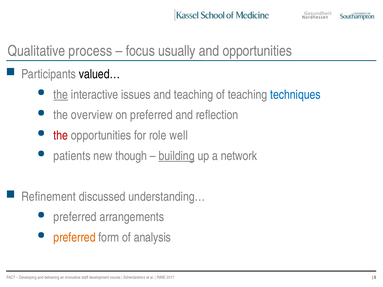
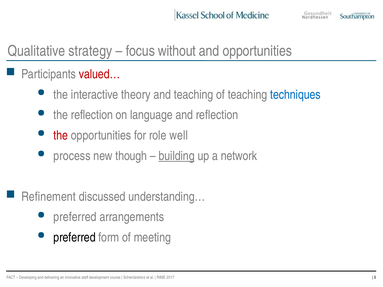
process: process -> strategy
usually: usually -> without
valued… colour: black -> red
the at (61, 95) underline: present -> none
issues: issues -> theory
the overview: overview -> reflection
on preferred: preferred -> language
patients: patients -> process
preferred at (75, 238) colour: orange -> black
analysis: analysis -> meeting
